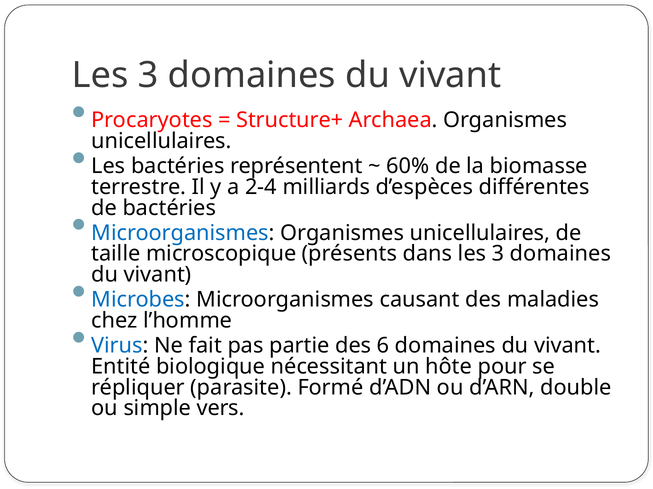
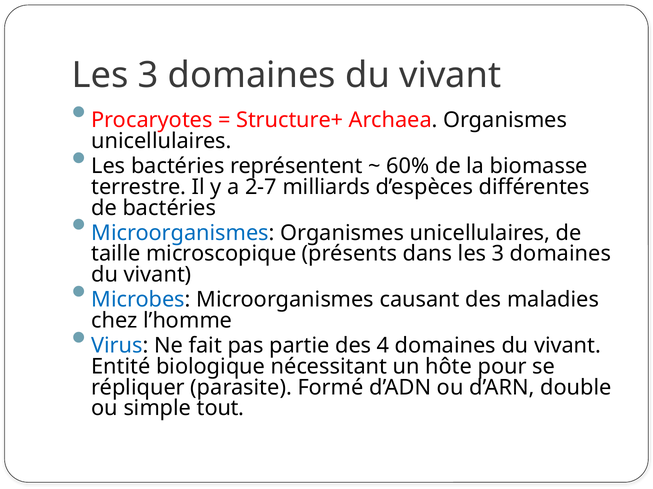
2-4: 2-4 -> 2-7
6: 6 -> 4
vers: vers -> tout
